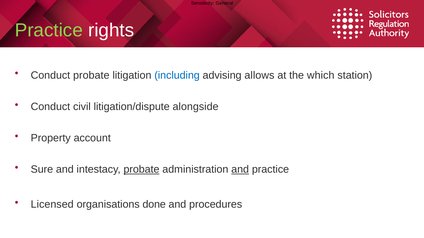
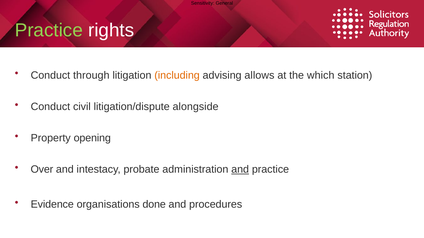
Conduct probate: probate -> through
including colour: blue -> orange
account: account -> opening
Sure: Sure -> Over
probate at (141, 170) underline: present -> none
Licensed: Licensed -> Evidence
